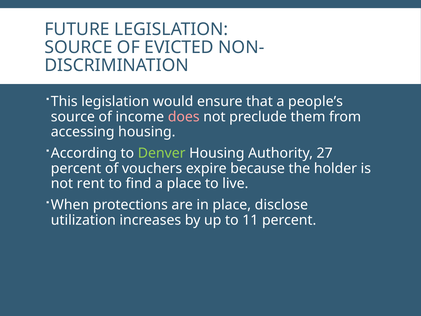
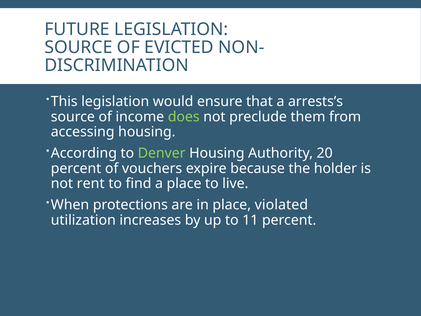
people’s: people’s -> arrests’s
does colour: pink -> light green
27: 27 -> 20
disclose: disclose -> violated
